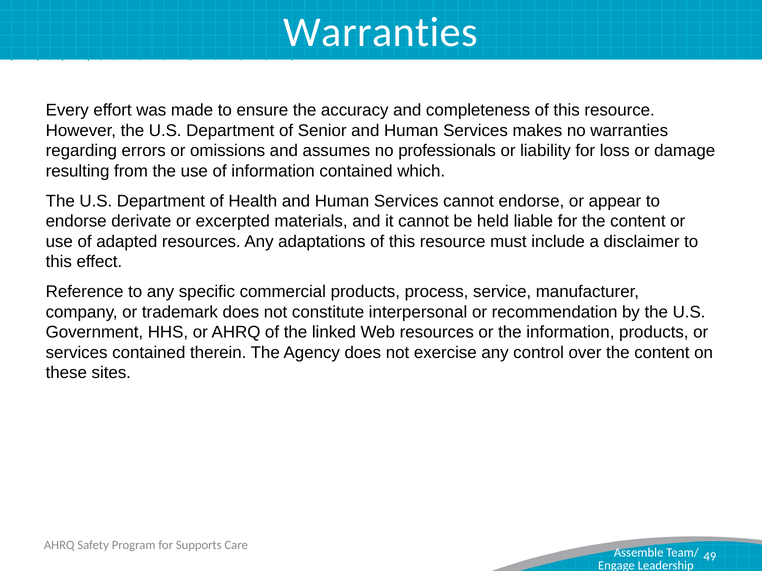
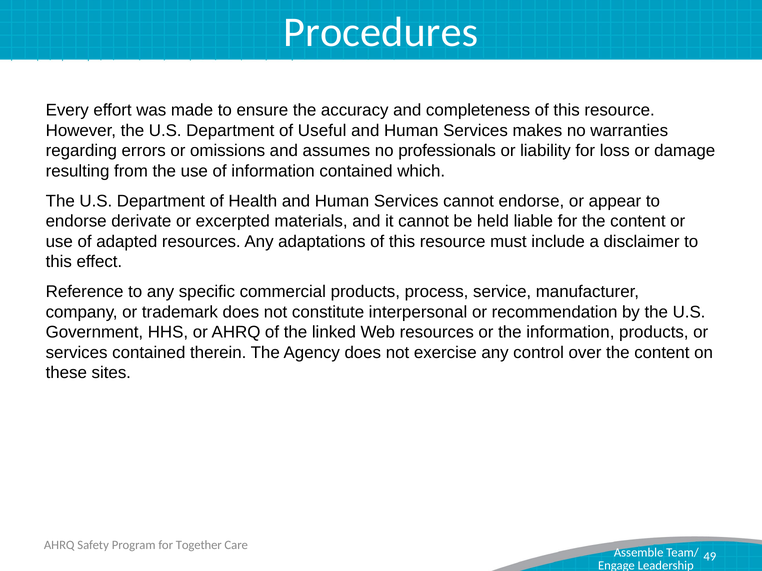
Warranties at (381, 32): Warranties -> Procedures
Senior: Senior -> Useful
Supports: Supports -> Together
